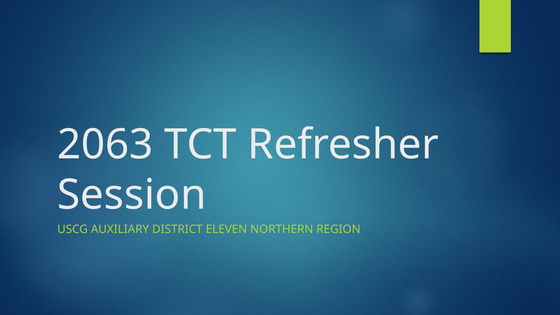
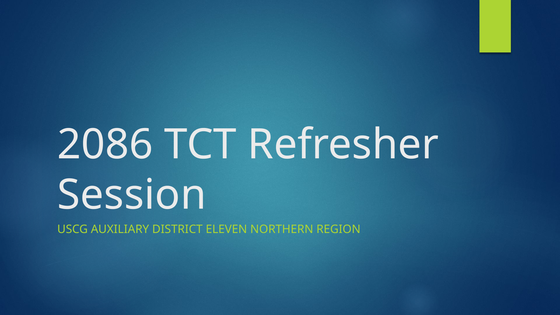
2063: 2063 -> 2086
